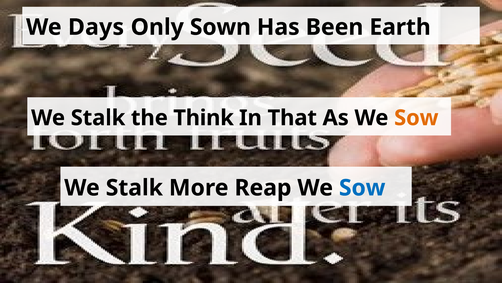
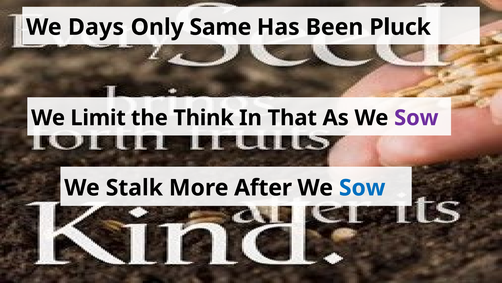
Sown: Sown -> Same
Earth: Earth -> Pluck
Stalk at (98, 118): Stalk -> Limit
Sow at (416, 118) colour: orange -> purple
Reap: Reap -> After
